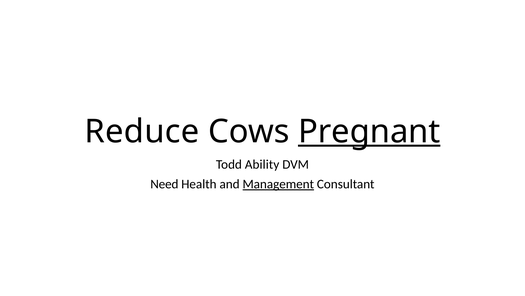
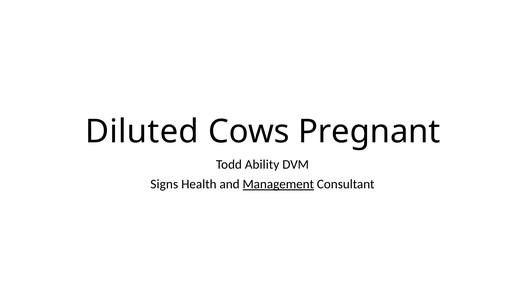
Reduce: Reduce -> Diluted
Pregnant underline: present -> none
Need: Need -> Signs
